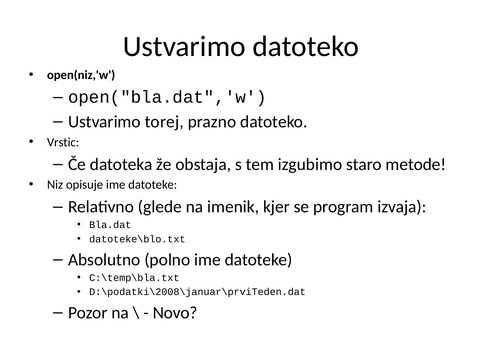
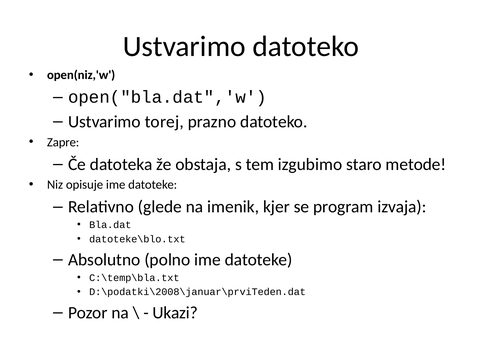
Vrstic: Vrstic -> Zapre
Novo: Novo -> Ukazi
